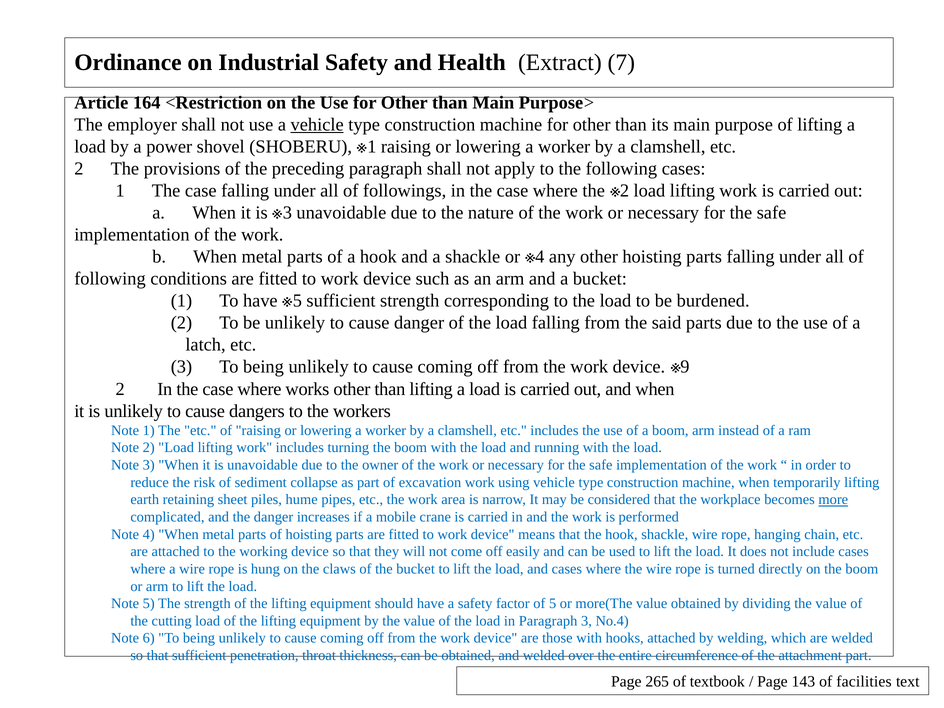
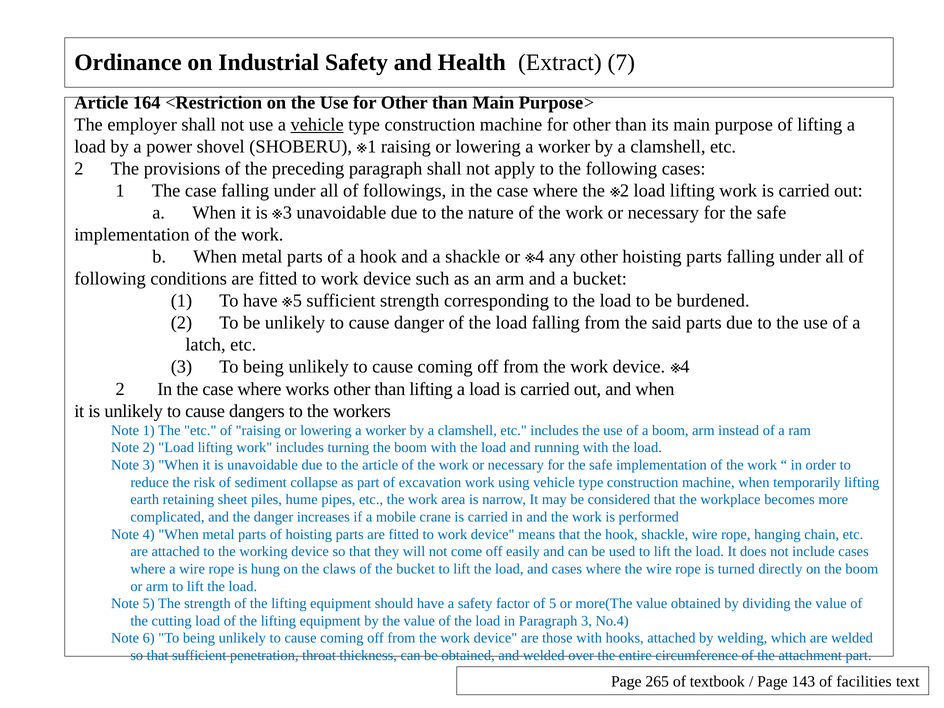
device 9: 9 -> 4
the owner: owner -> article
more underline: present -> none
